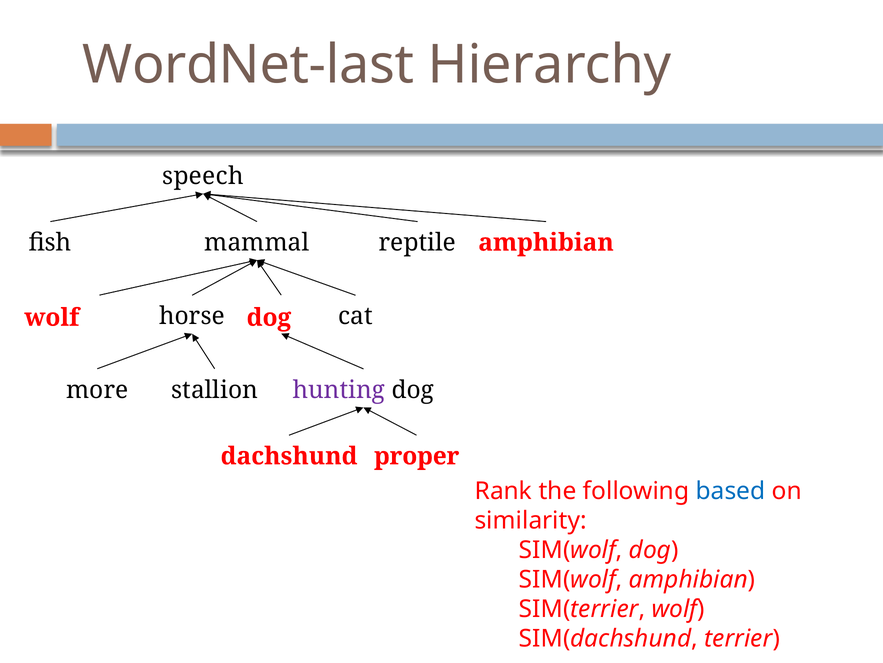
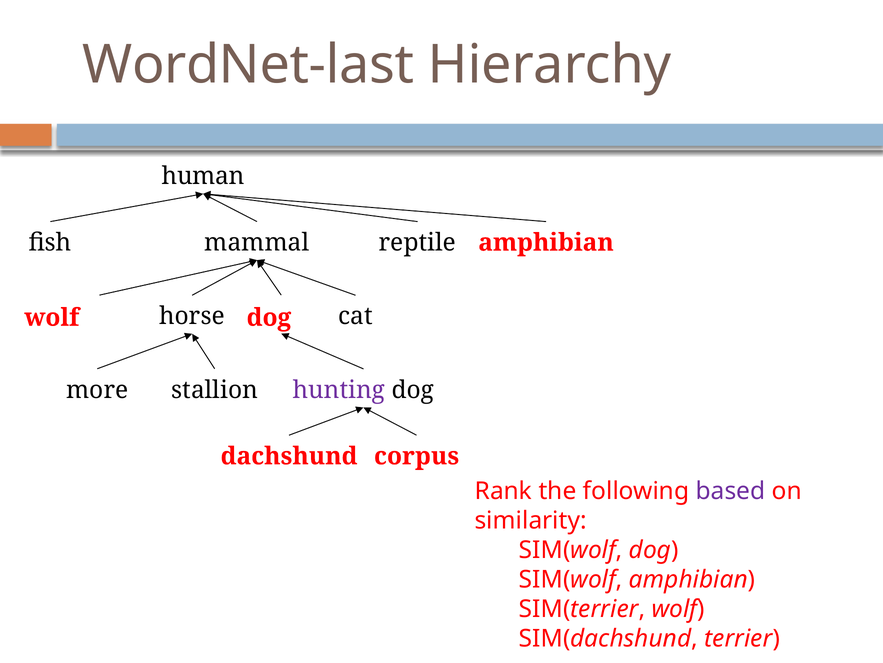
speech: speech -> human
proper: proper -> corpus
based colour: blue -> purple
